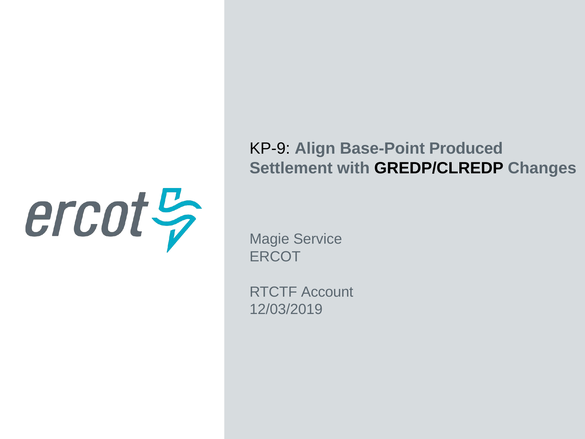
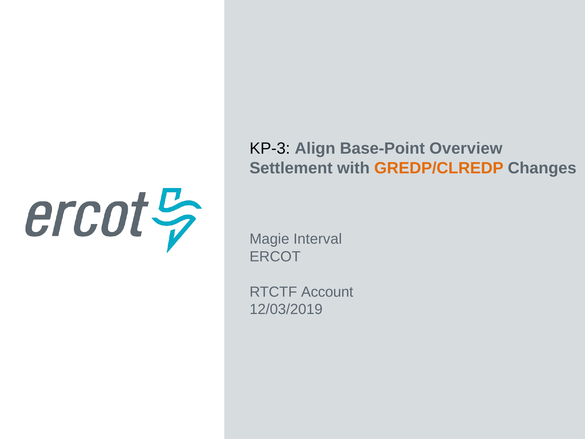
KP-9: KP-9 -> KP-3
Produced: Produced -> Overview
GREDP/CLREDP colour: black -> orange
Service: Service -> Interval
